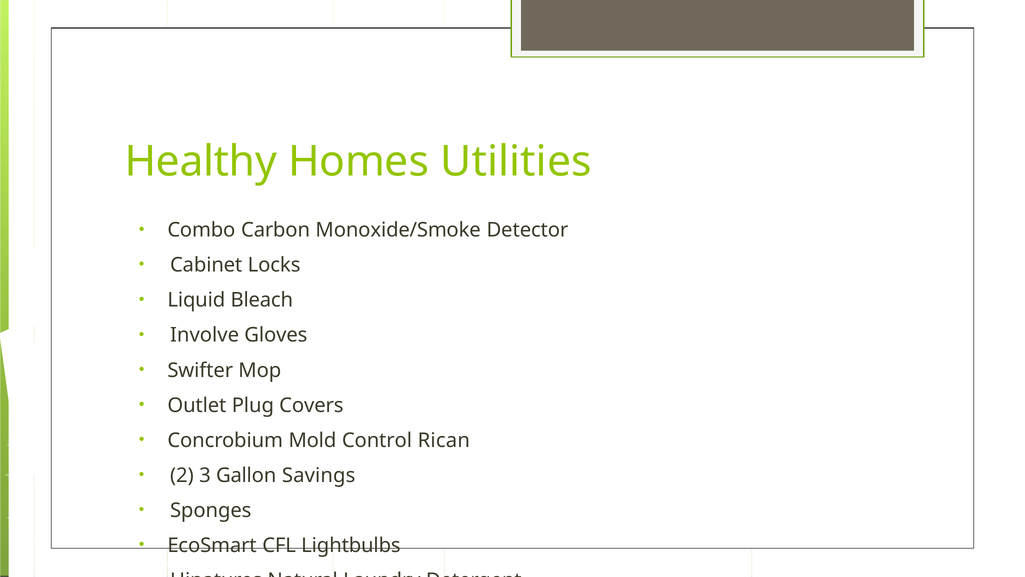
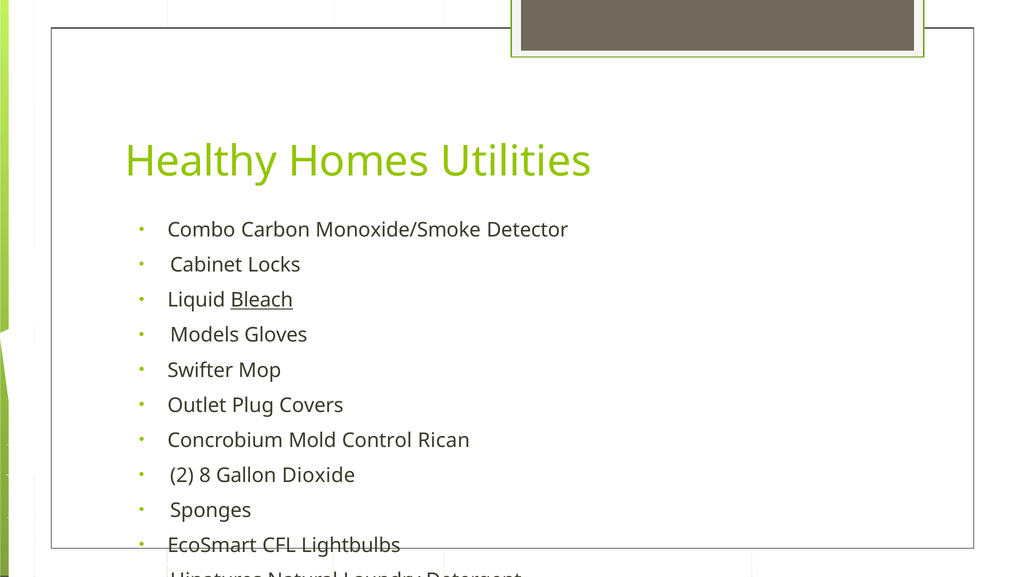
Bleach underline: none -> present
Involve: Involve -> Models
3: 3 -> 8
Savings: Savings -> Dioxide
